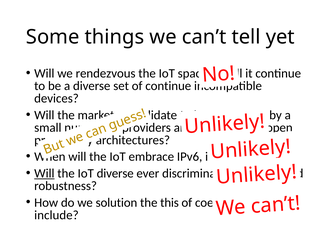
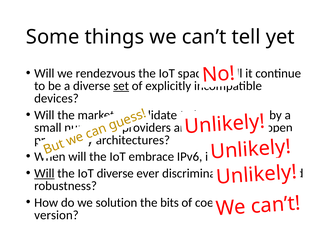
set underline: none -> present
of continue: continue -> explicitly
this: this -> bits
include: include -> version
